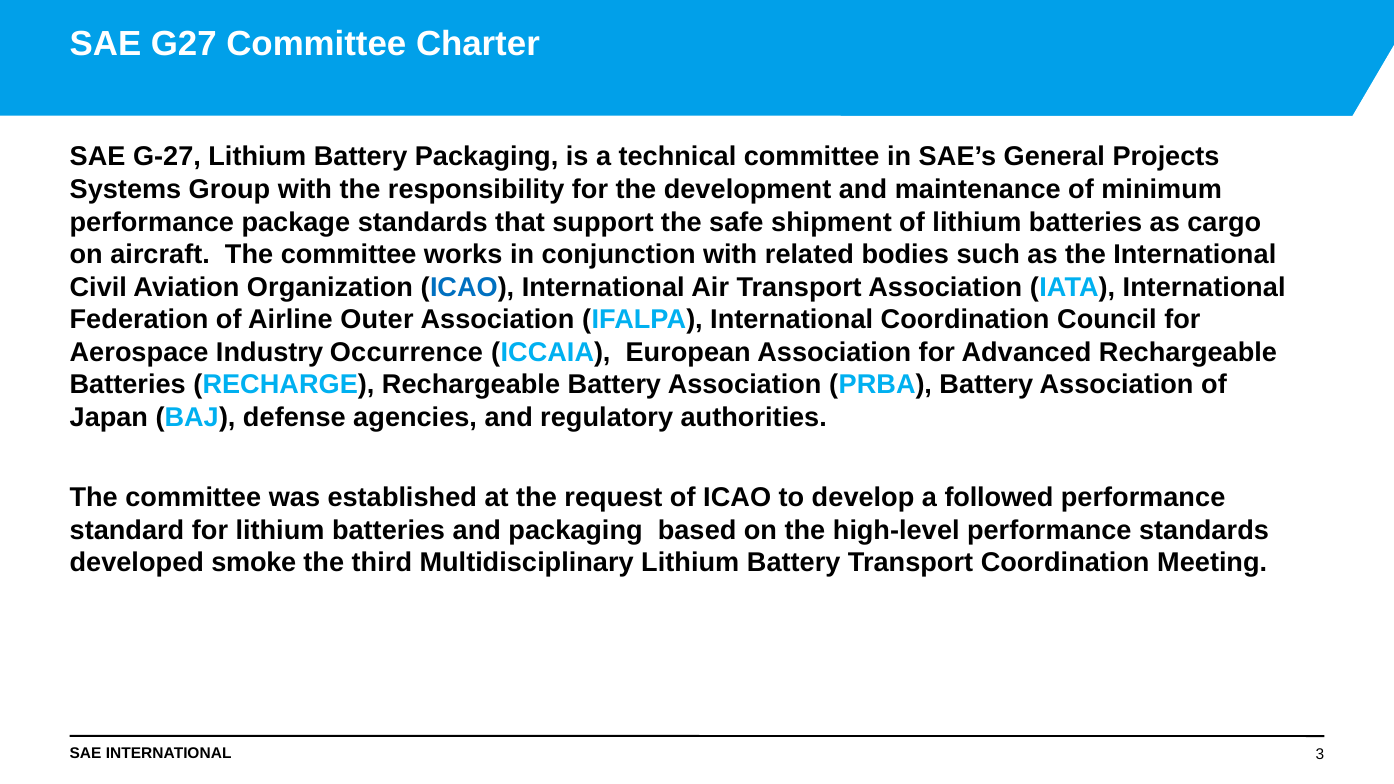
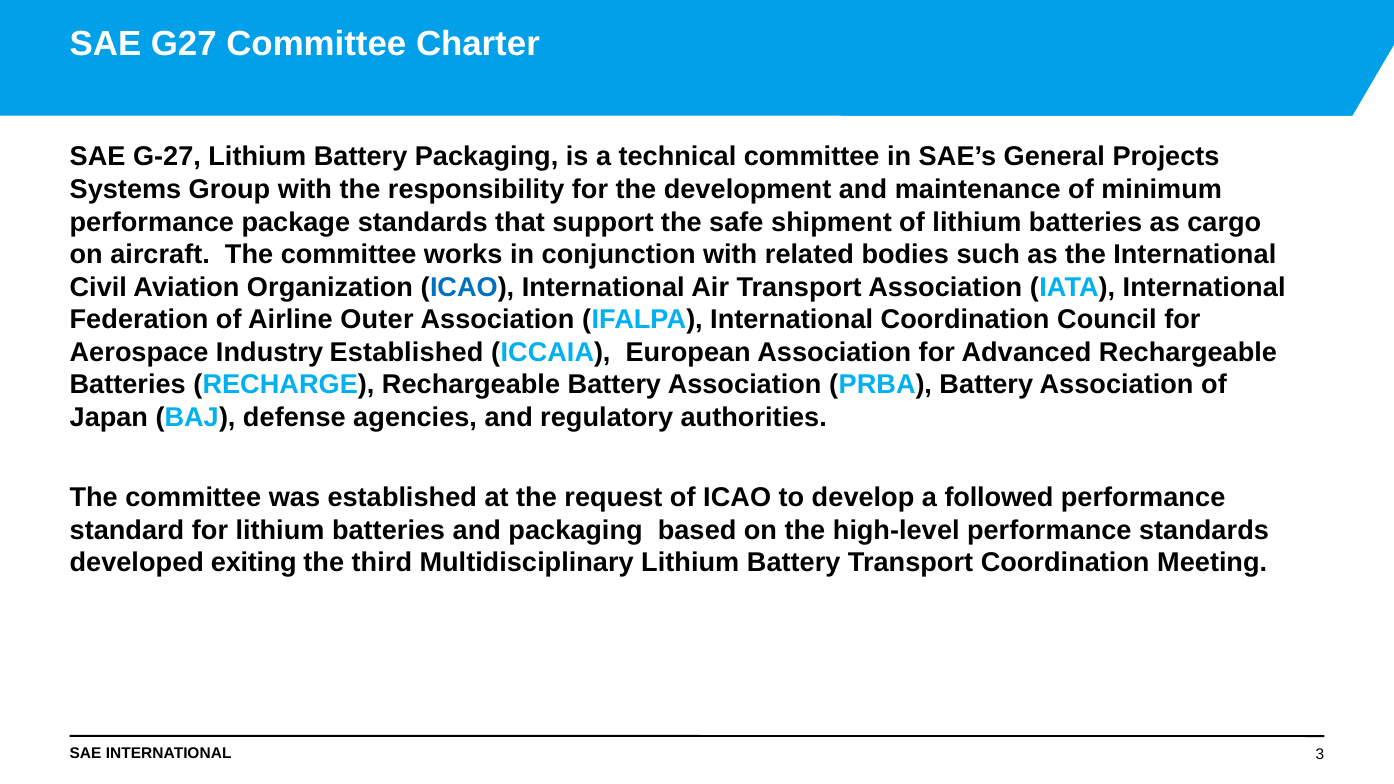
Industry Occurrence: Occurrence -> Established
smoke: smoke -> exiting
